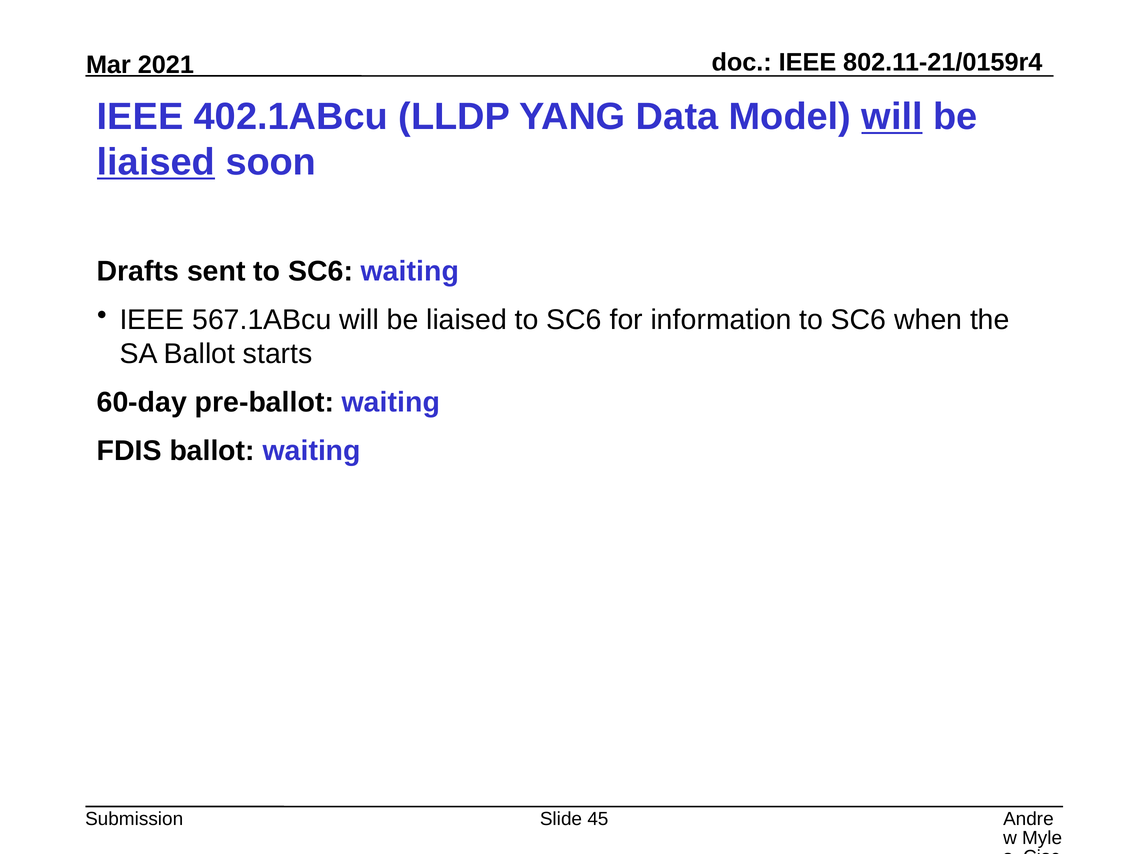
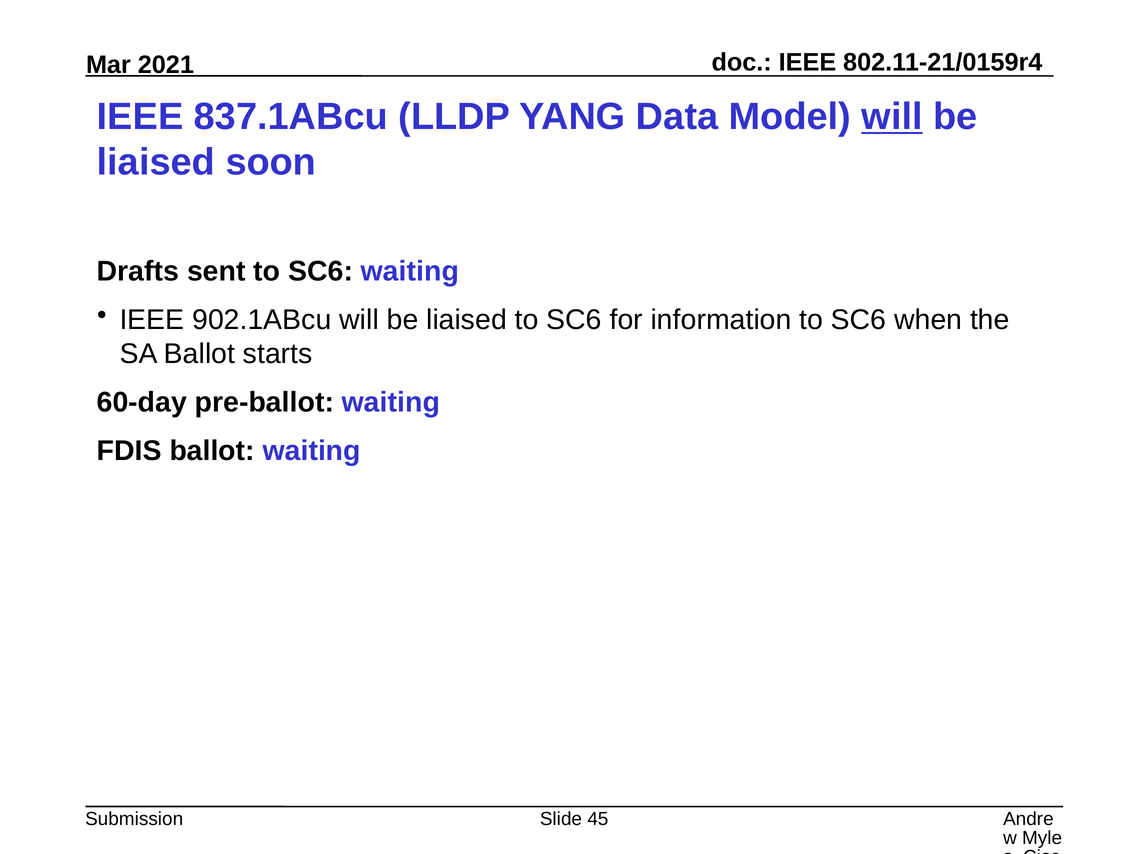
402.1ABcu: 402.1ABcu -> 837.1ABcu
liaised at (156, 162) underline: present -> none
567.1ABcu: 567.1ABcu -> 902.1ABcu
